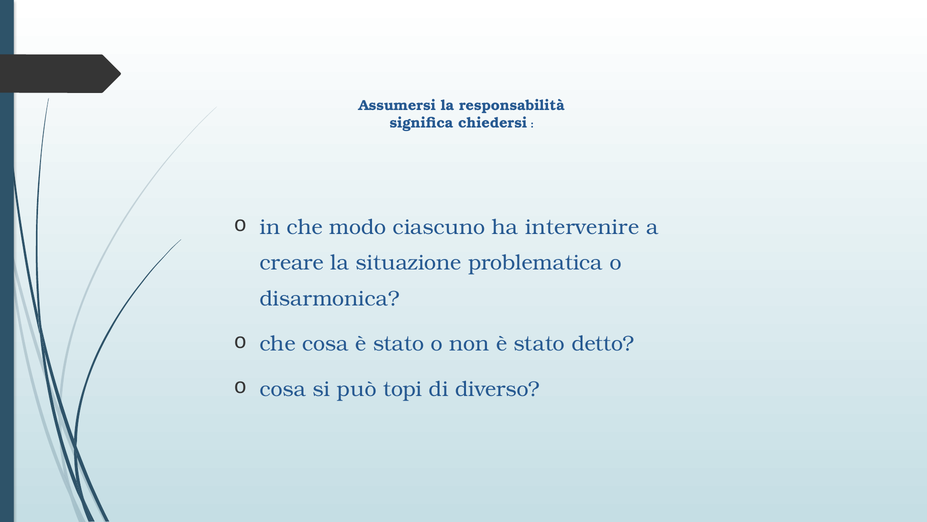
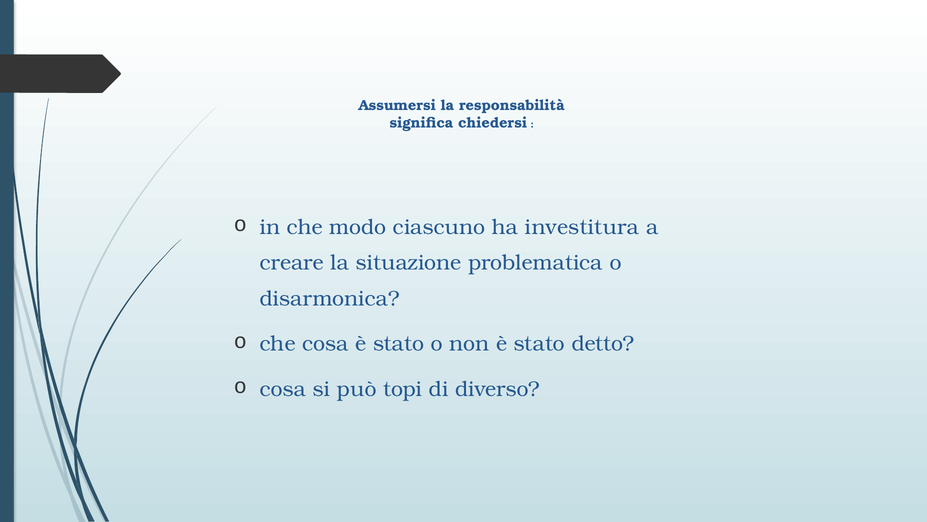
intervenire: intervenire -> investitura
